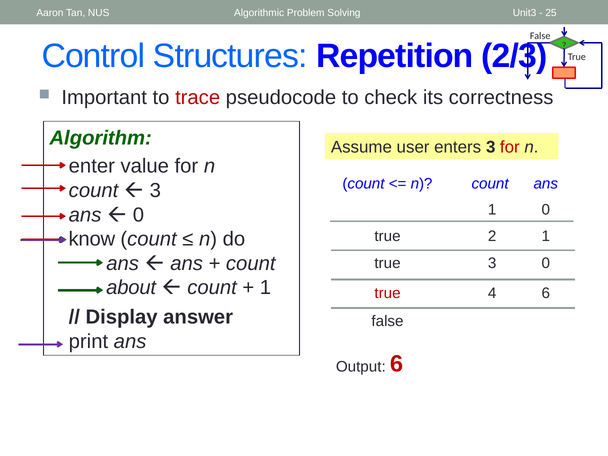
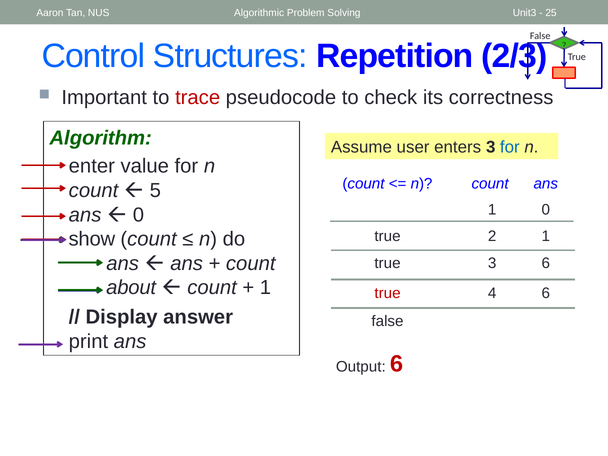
for at (510, 147) colour: red -> blue
3 at (155, 191): 3 -> 5
know: know -> show
0 at (546, 263): 0 -> 6
